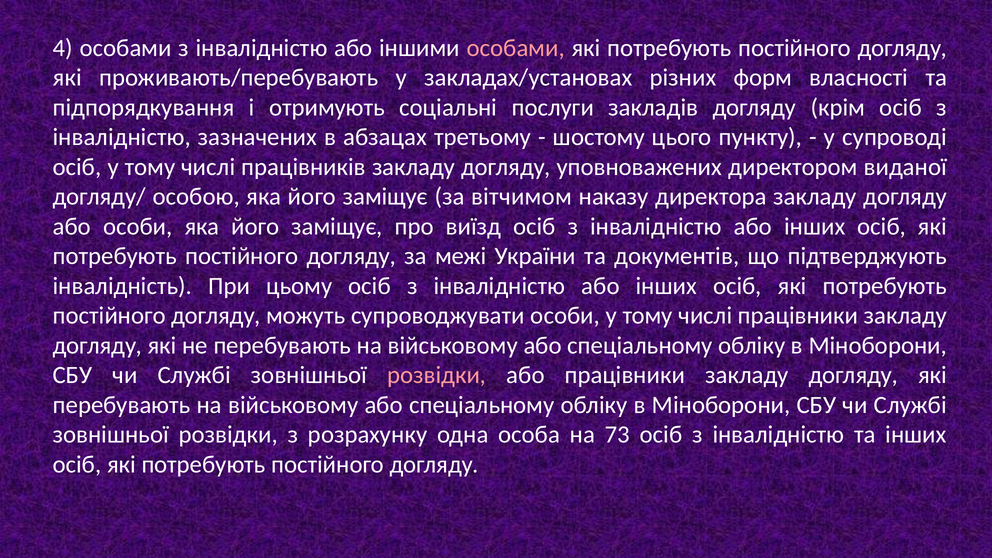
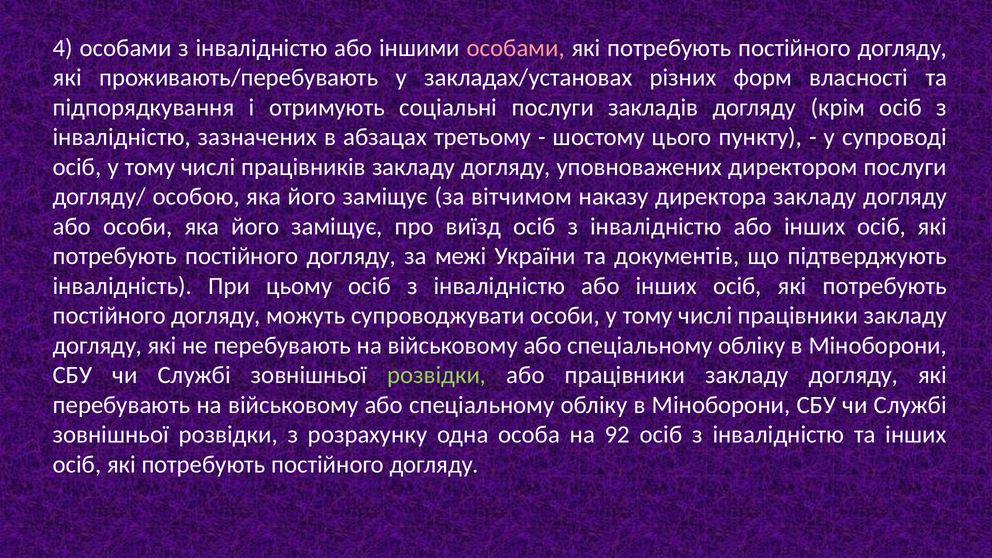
директором виданої: виданої -> послуги
розвідки at (437, 375) colour: pink -> light green
73: 73 -> 92
